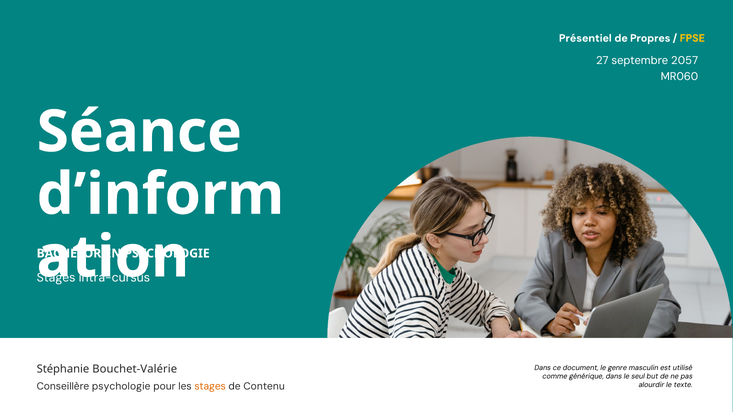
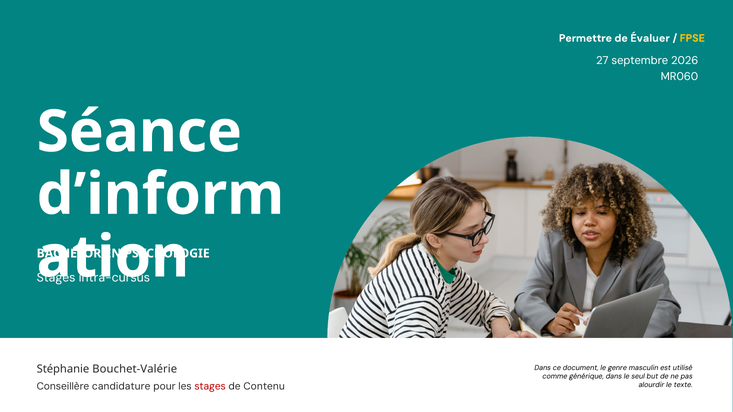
Présentiel: Présentiel -> Permettre
Propres: Propres -> Évaluer
2057: 2057 -> 2026
Conseillère psychologie: psychologie -> candidature
stages at (210, 386) colour: orange -> red
